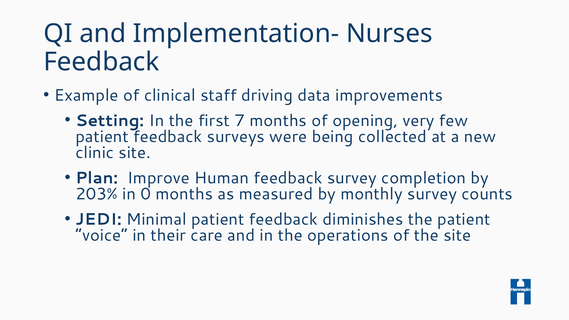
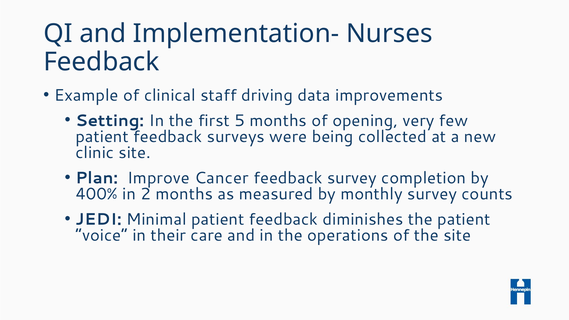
7: 7 -> 5
Human: Human -> Cancer
203%: 203% -> 400%
0: 0 -> 2
